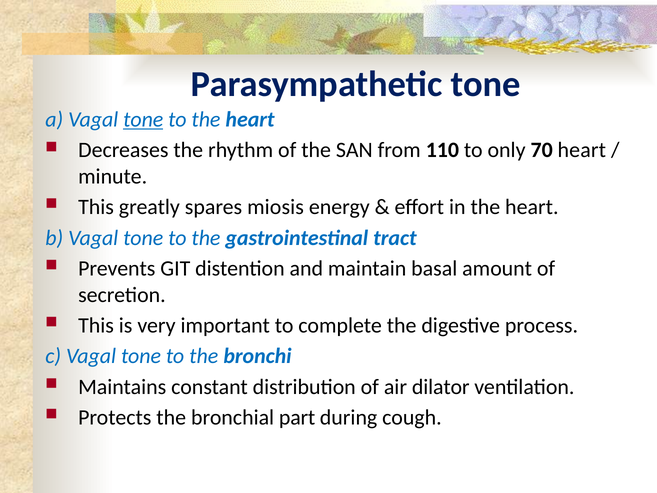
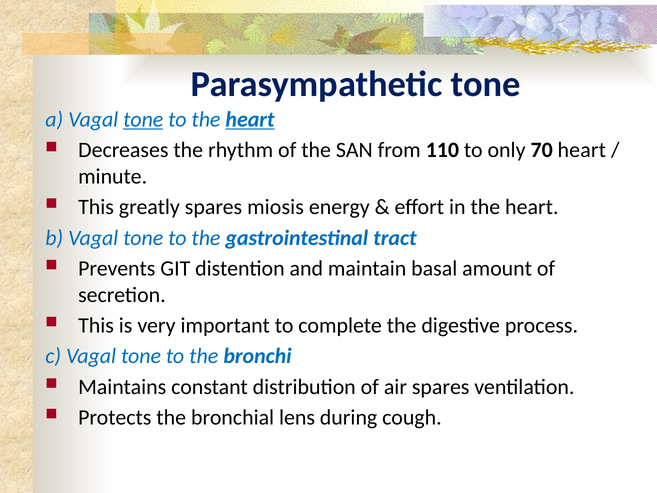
heart at (250, 119) underline: none -> present
air dilator: dilator -> spares
part: part -> lens
